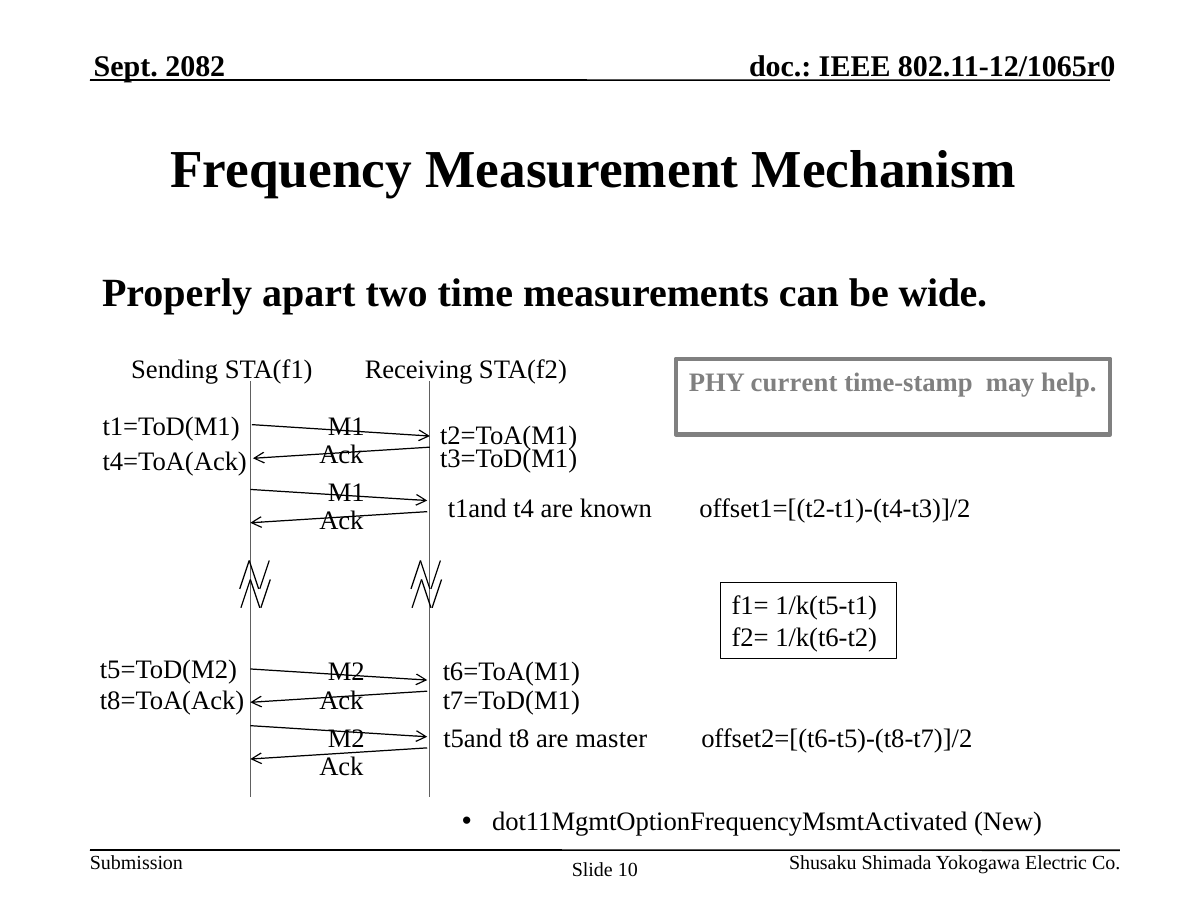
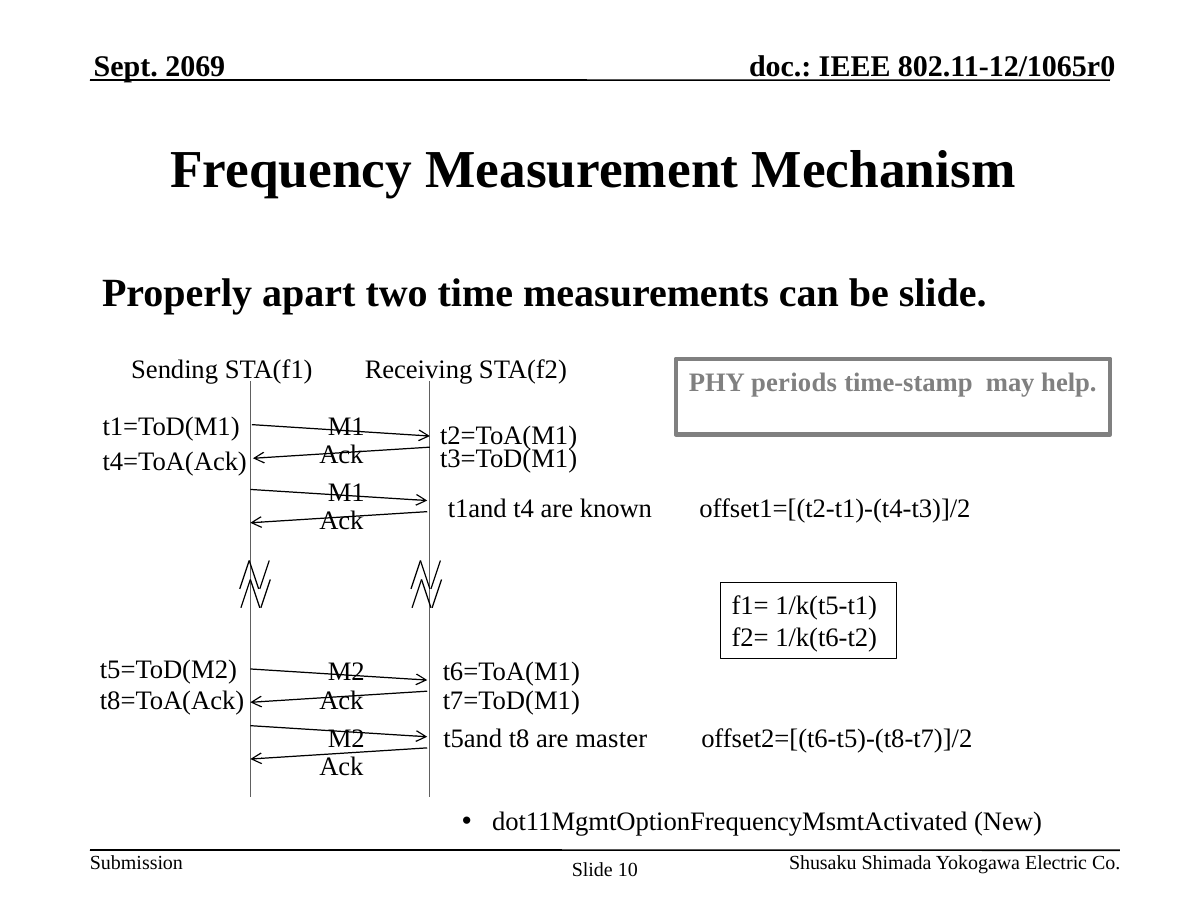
2082: 2082 -> 2069
be wide: wide -> slide
current: current -> periods
